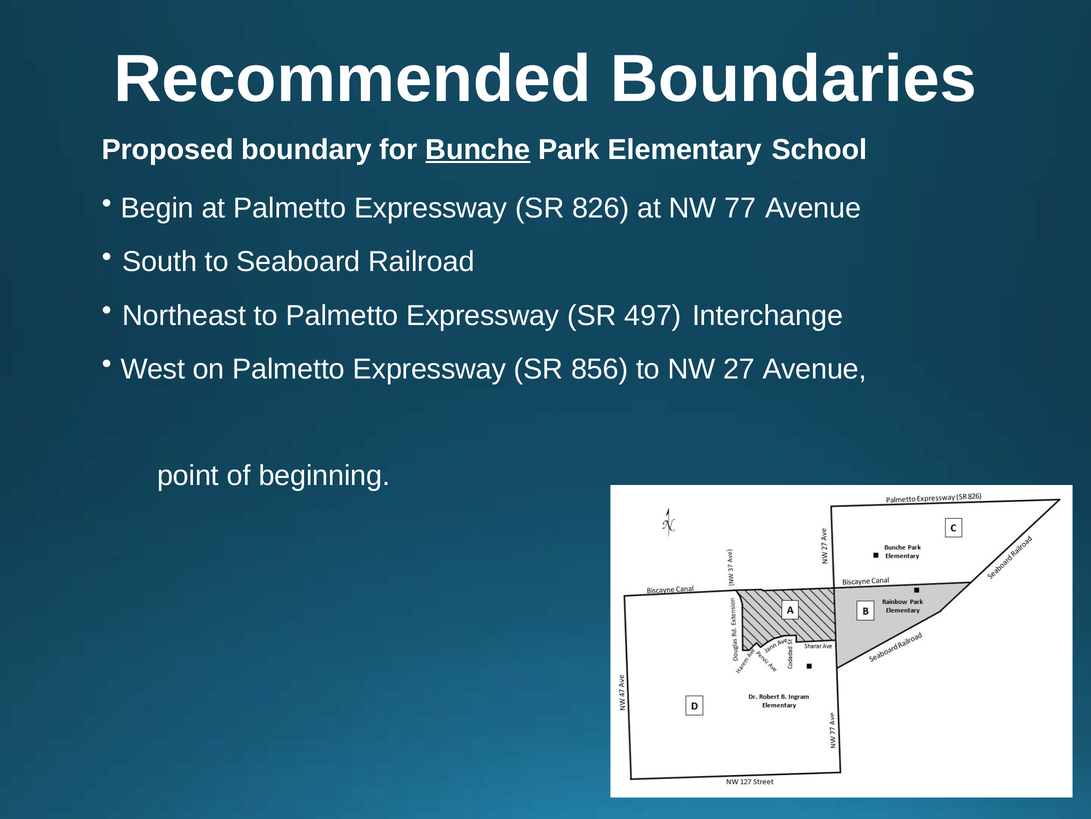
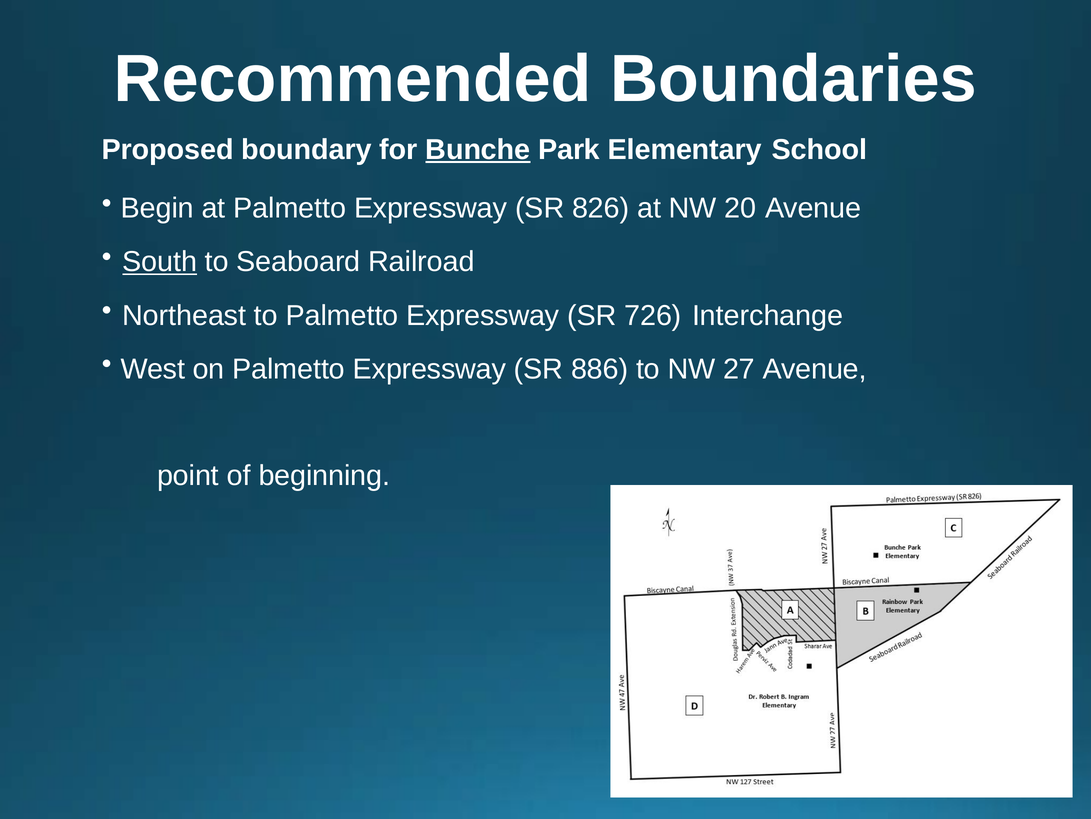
77: 77 -> 20
South underline: none -> present
497: 497 -> 726
856: 856 -> 886
